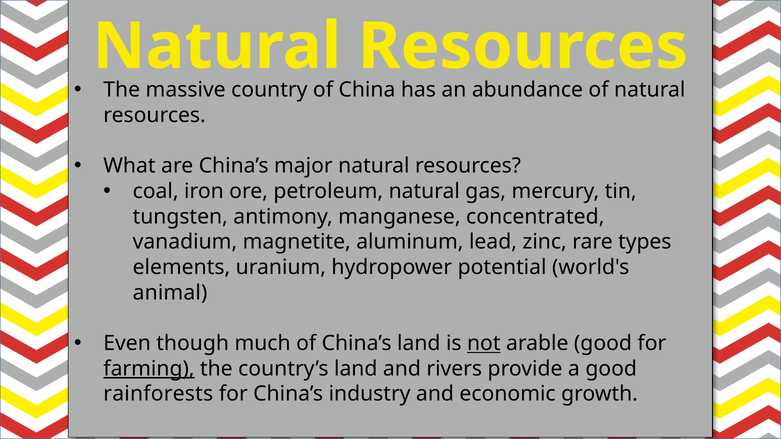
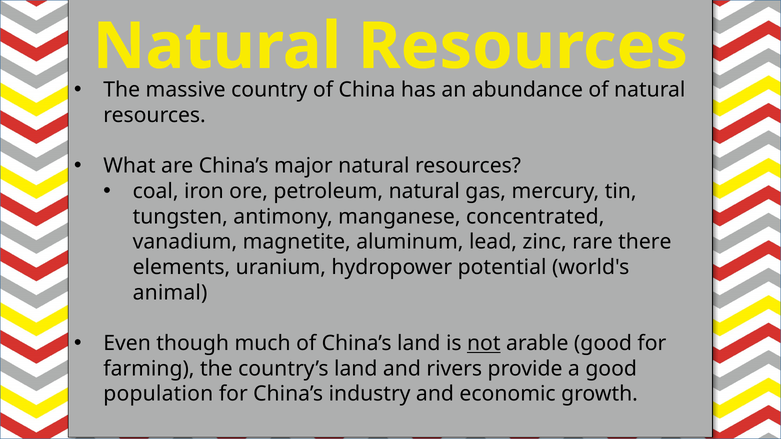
types: types -> there
farming underline: present -> none
rainforests: rainforests -> population
